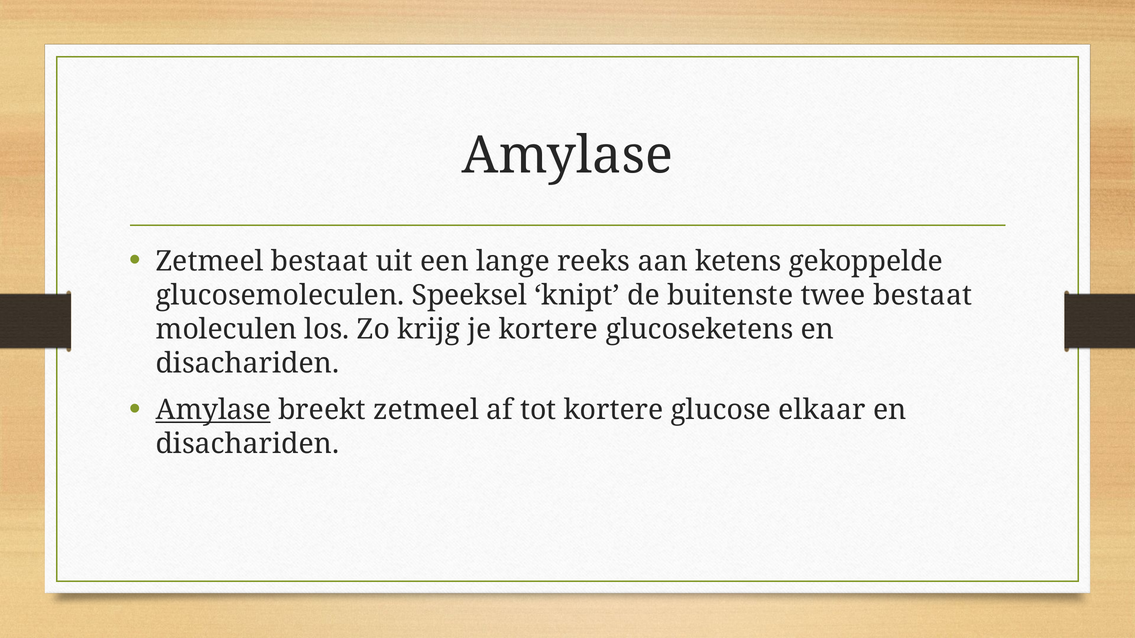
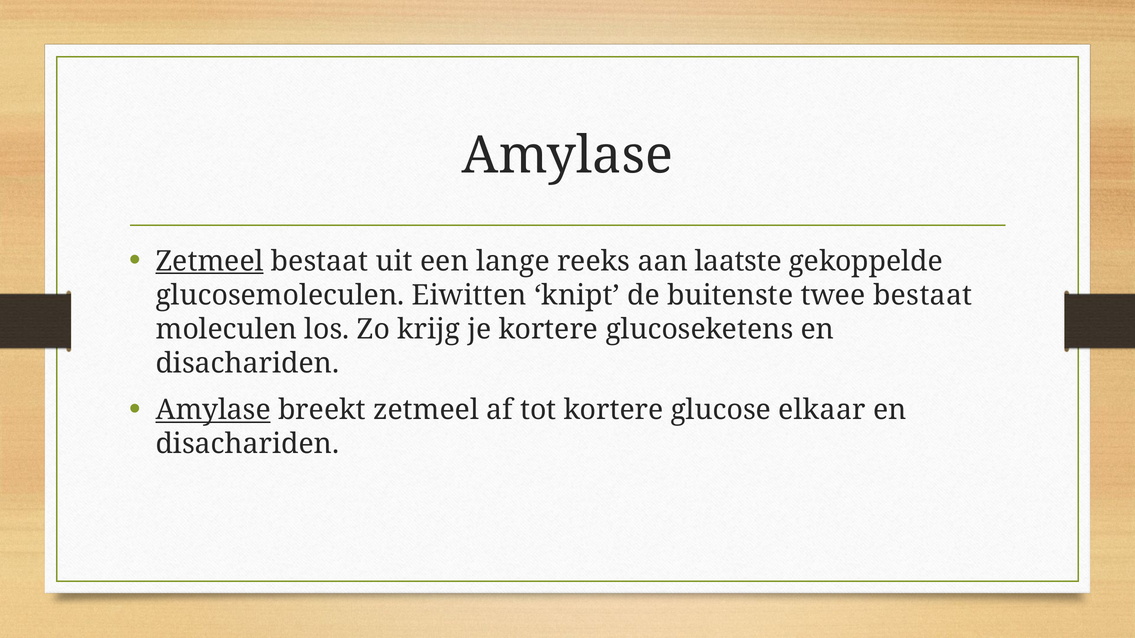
Zetmeel at (210, 261) underline: none -> present
ketens: ketens -> laatste
Speeksel: Speeksel -> Eiwitten
